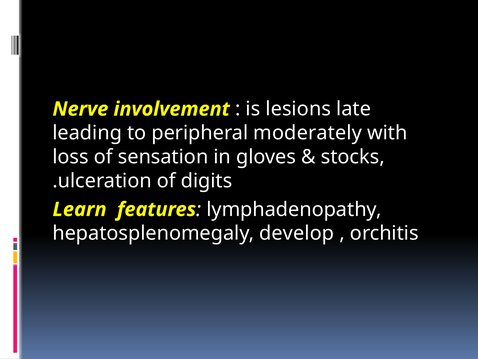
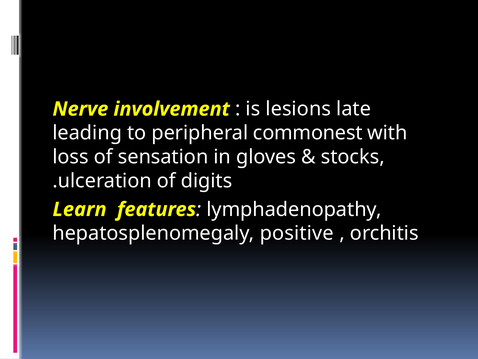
moderately: moderately -> commonest
develop: develop -> positive
